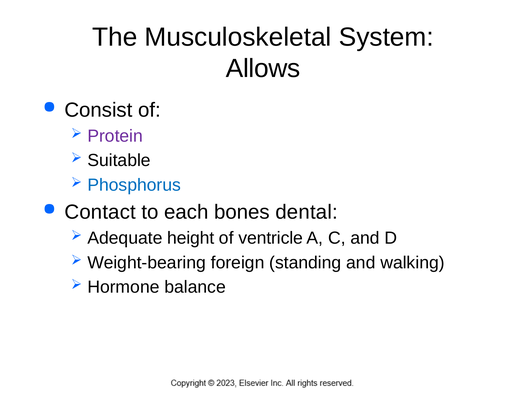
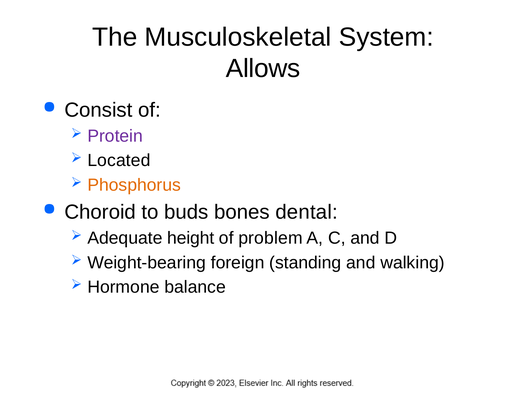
Suitable: Suitable -> Located
Phosphorus colour: blue -> orange
Contact: Contact -> Choroid
each: each -> buds
ventricle: ventricle -> problem
